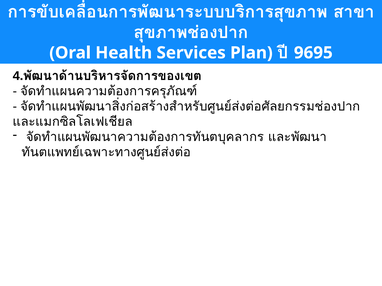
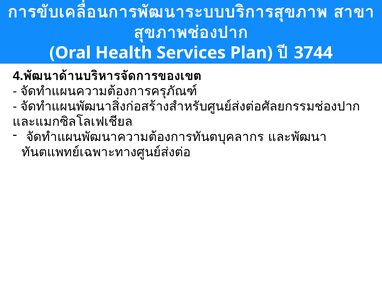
9695: 9695 -> 3744
